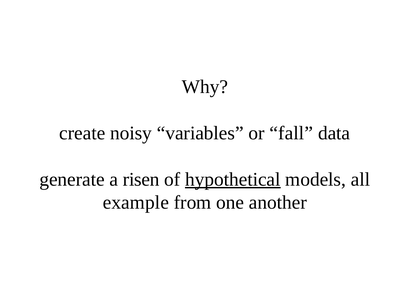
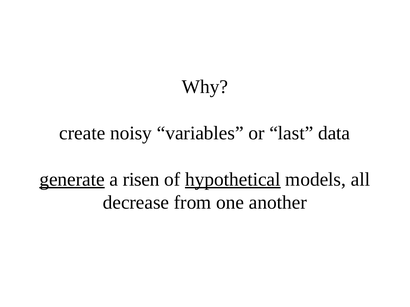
fall: fall -> last
generate underline: none -> present
example: example -> decrease
